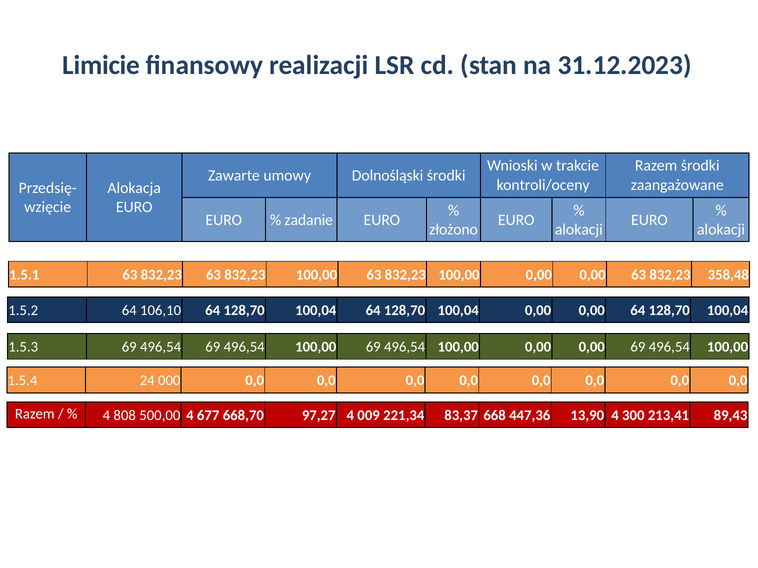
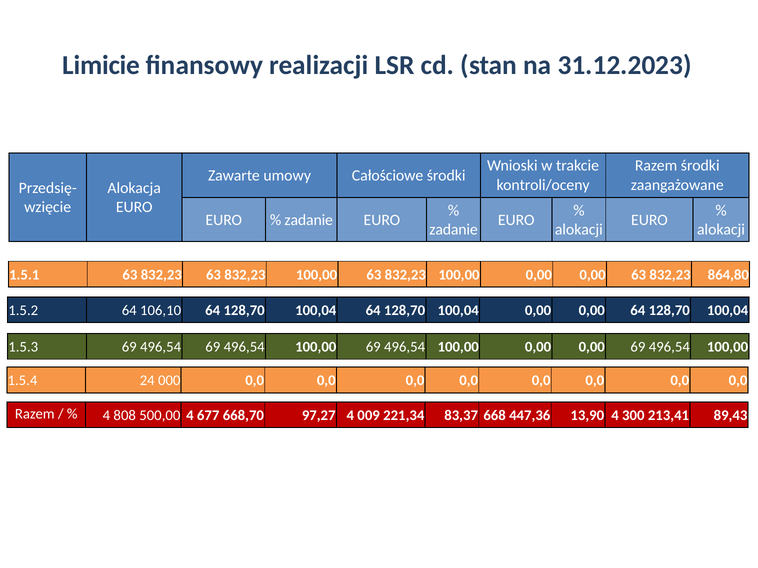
Dolnośląski: Dolnośląski -> Całościowe
złożono at (454, 230): złożono -> zadanie
358,48: 358,48 -> 864,80
